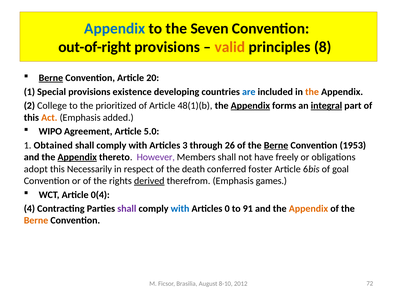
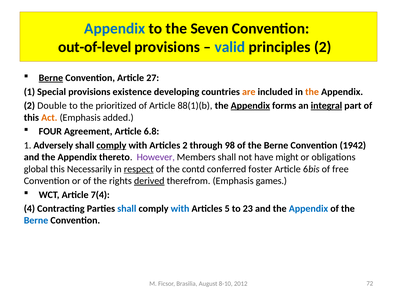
out-of-right: out-of-right -> out-of-level
valid colour: orange -> blue
principles 8: 8 -> 2
20: 20 -> 27
are colour: blue -> orange
College: College -> Double
48(1)(b: 48(1)(b -> 88(1)(b
WIPO: WIPO -> FOUR
5.0: 5.0 -> 6.8
Obtained: Obtained -> Adversely
comply at (111, 146) underline: none -> present
Articles 3: 3 -> 2
26: 26 -> 98
Berne at (276, 146) underline: present -> none
1953: 1953 -> 1942
Appendix at (77, 158) underline: present -> none
freely: freely -> might
adopt: adopt -> global
respect underline: none -> present
death: death -> contd
goal: goal -> free
0(4: 0(4 -> 7(4
shall at (127, 209) colour: purple -> blue
0: 0 -> 5
91: 91 -> 23
Appendix at (308, 209) colour: orange -> blue
Berne at (36, 221) colour: orange -> blue
